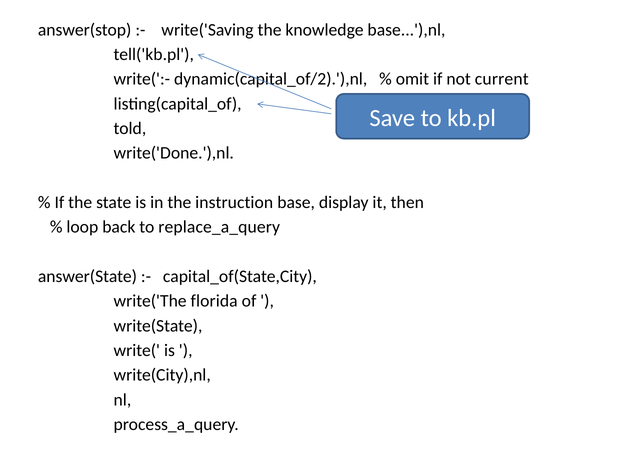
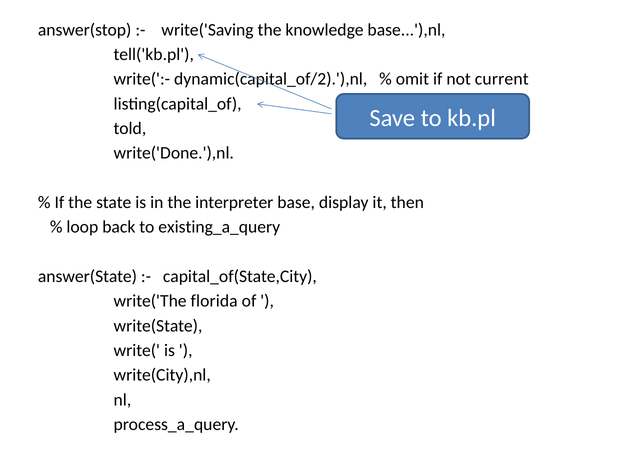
instruction: instruction -> interpreter
replace_a_query: replace_a_query -> existing_a_query
